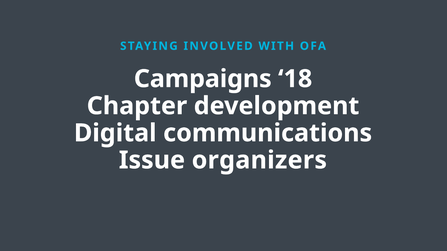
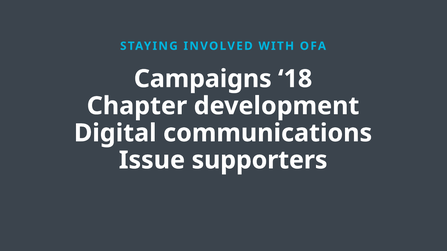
organizers: organizers -> supporters
